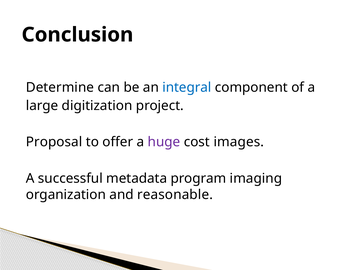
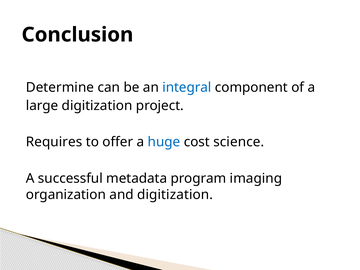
Proposal: Proposal -> Requires
huge colour: purple -> blue
images: images -> science
and reasonable: reasonable -> digitization
